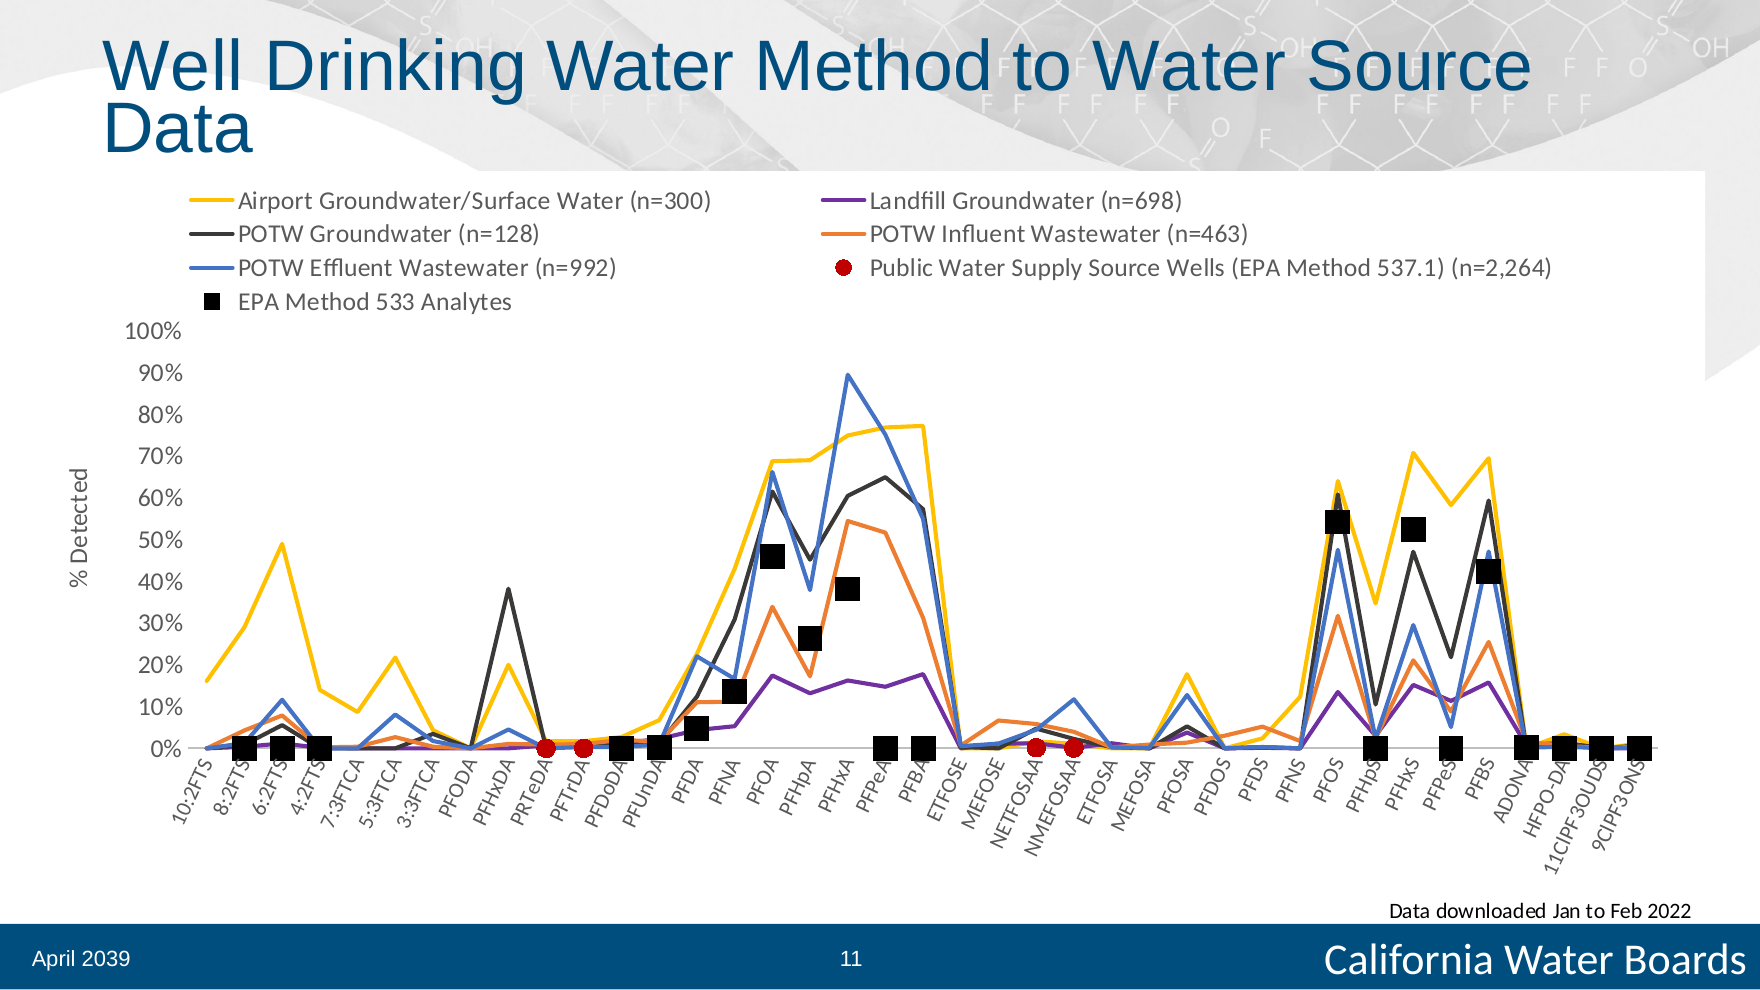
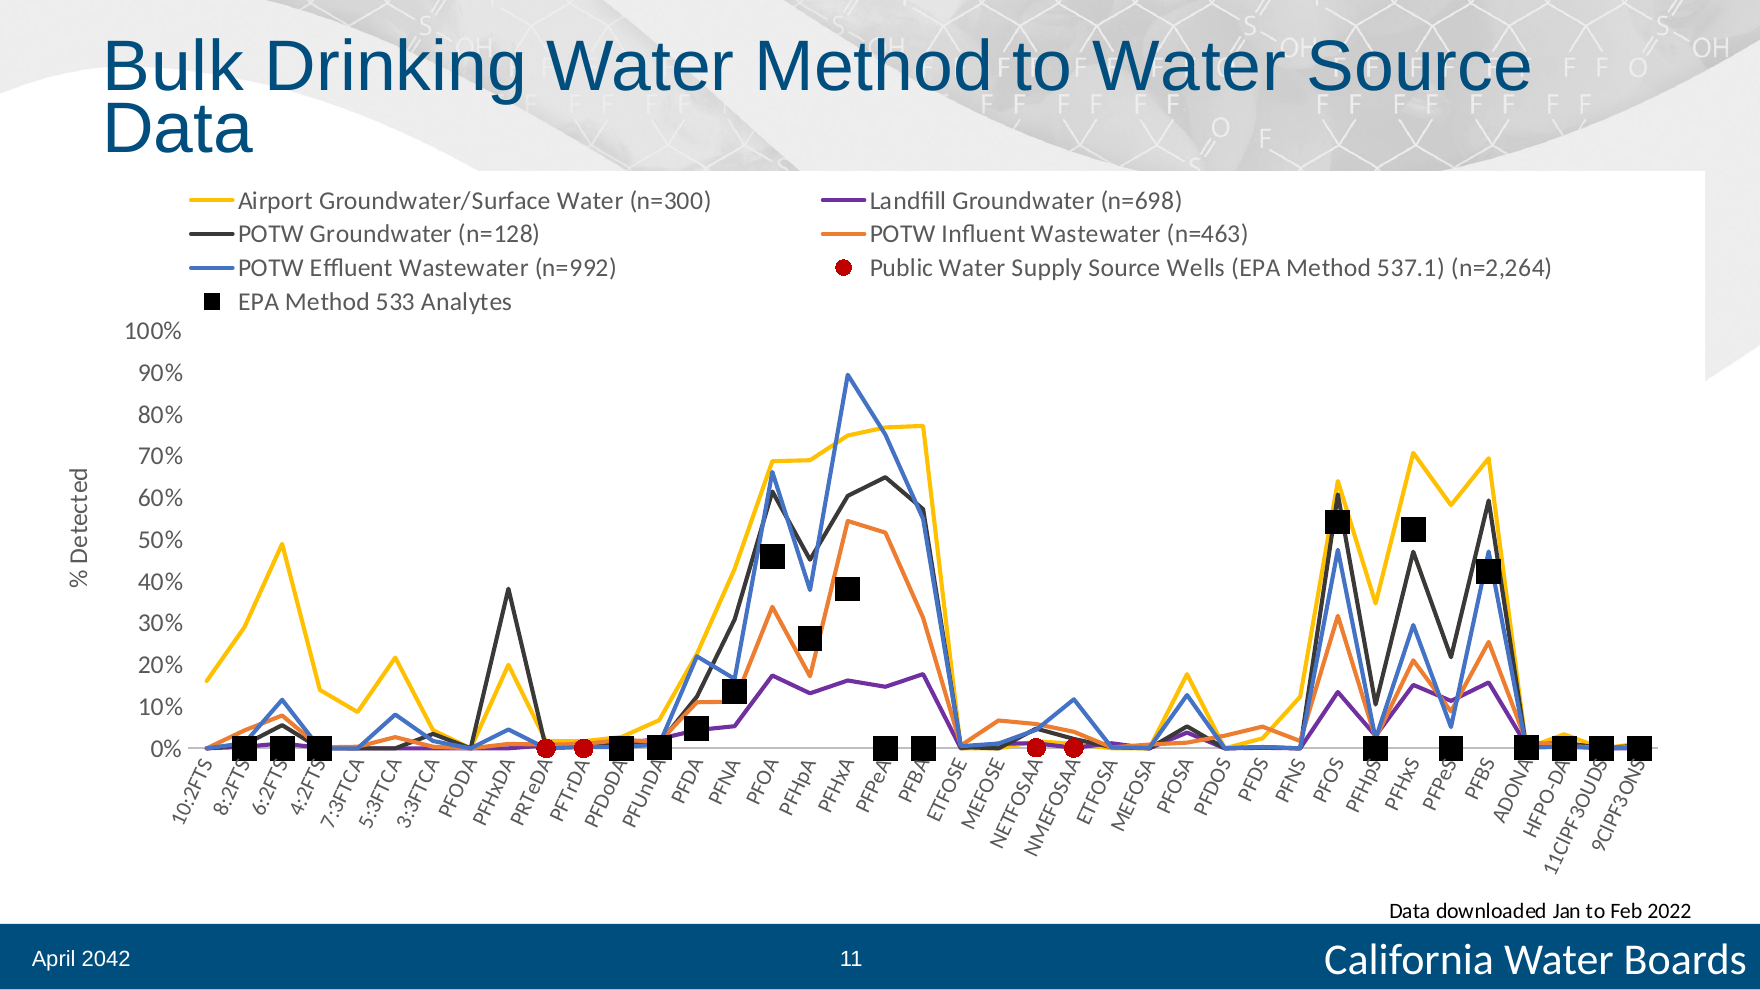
Well: Well -> Bulk
2039: 2039 -> 2042
